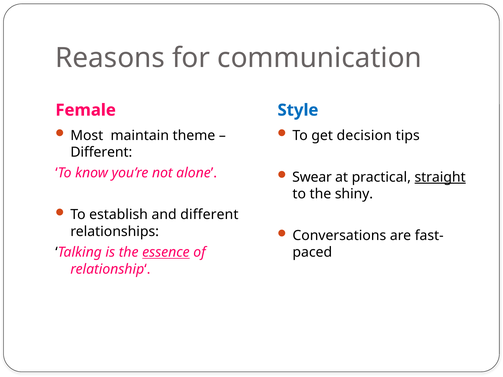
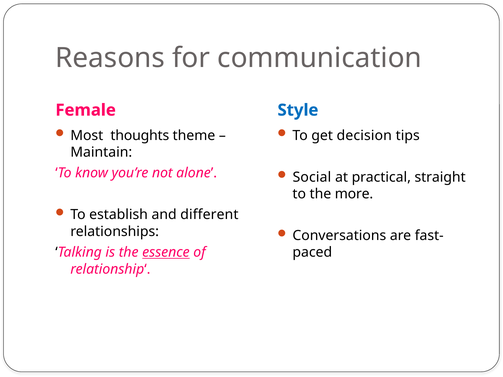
maintain: maintain -> thoughts
Different at (101, 152): Different -> Maintain
Swear: Swear -> Social
straight underline: present -> none
shiny: shiny -> more
